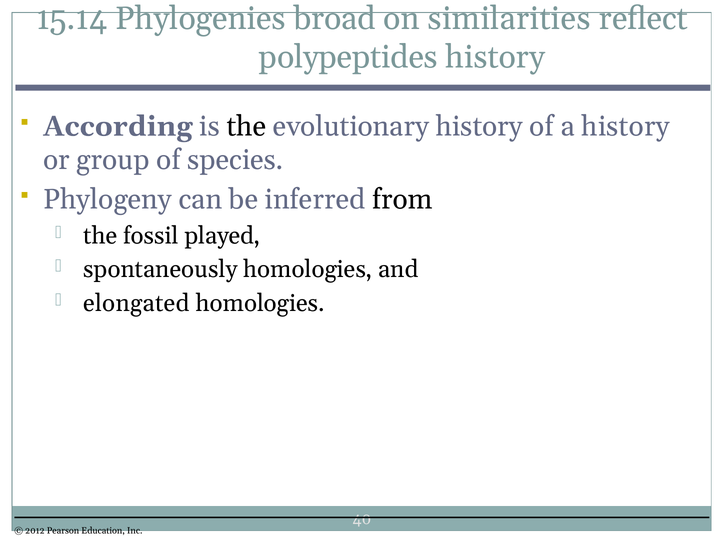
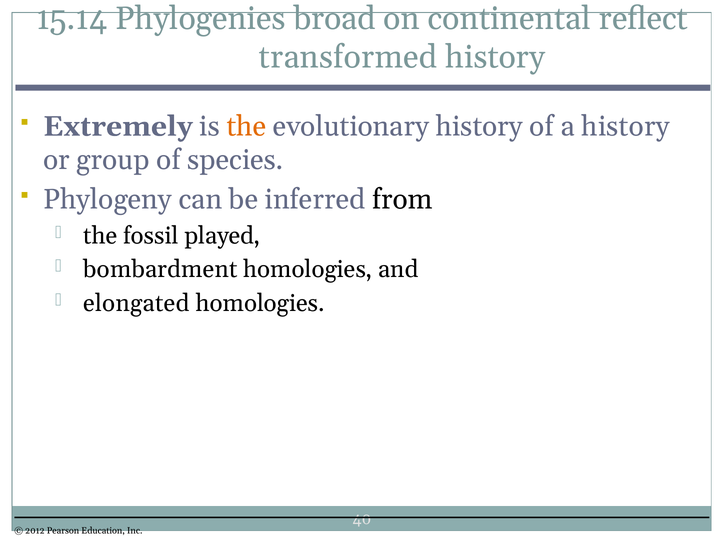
similarities: similarities -> continental
polypeptides: polypeptides -> transformed
According: According -> Extremely
the at (246, 126) colour: black -> orange
spontaneously: spontaneously -> bombardment
